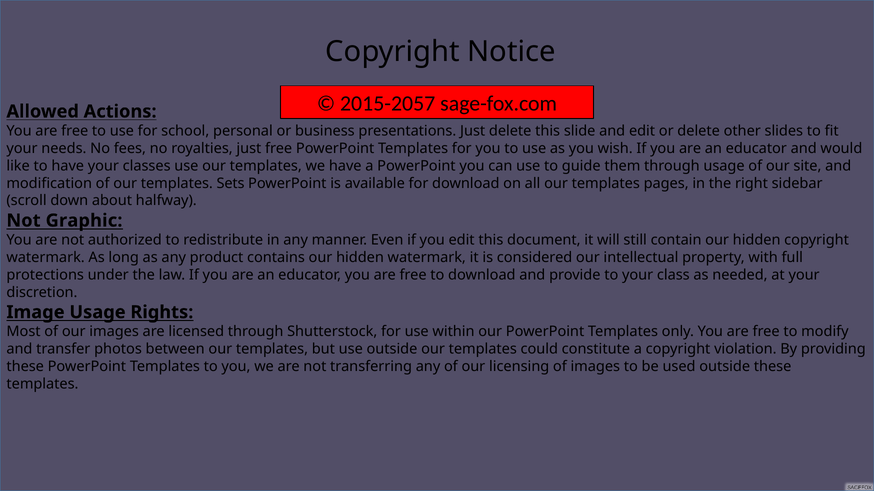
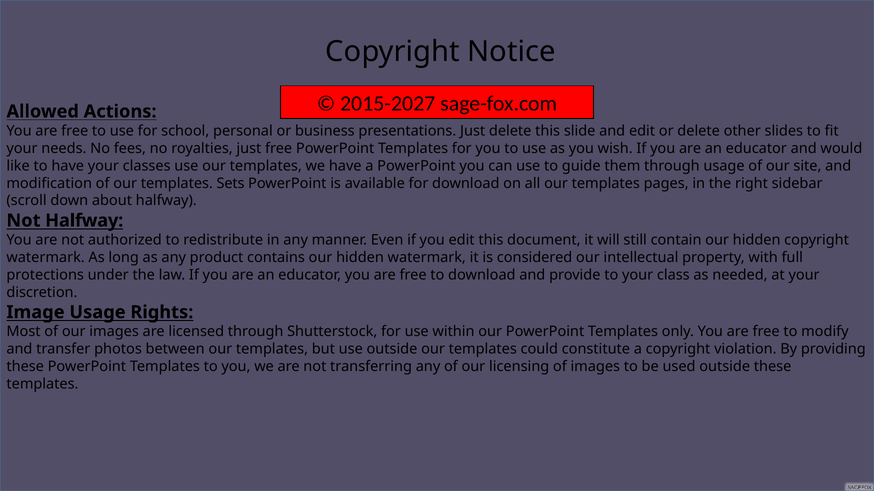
2015-2057: 2015-2057 -> 2015-2027
Not Graphic: Graphic -> Halfway
